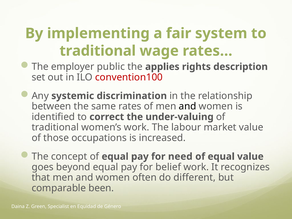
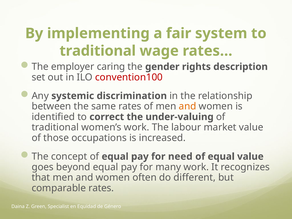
public: public -> caring
applies: applies -> gender
and at (188, 106) colour: black -> orange
belief: belief -> many
comparable been: been -> rates
